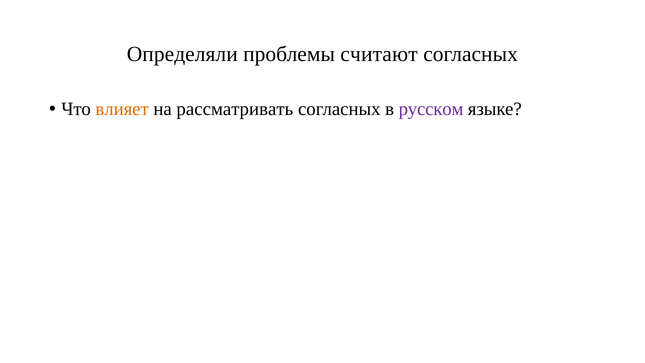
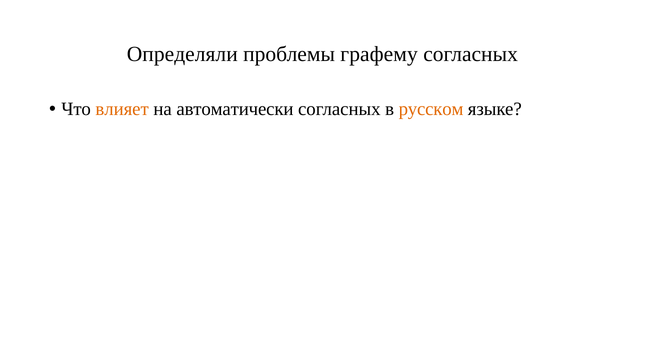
считают: считают -> графему
рассматривать: рассматривать -> автоматически
русском colour: purple -> orange
